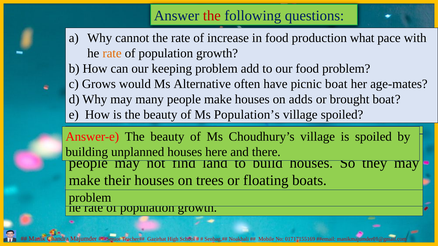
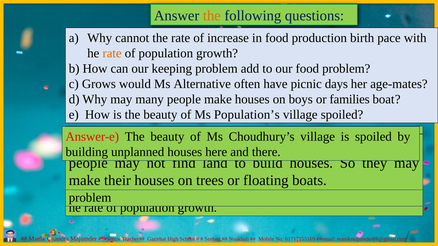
the at (212, 16) colour: red -> orange
production what: what -> birth
picnic boat: boat -> days
adds: adds -> boys
or brought: brought -> families
